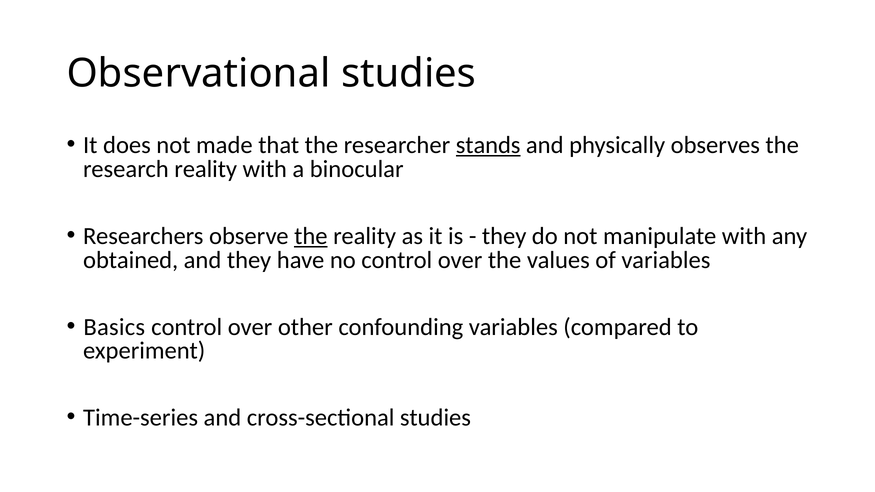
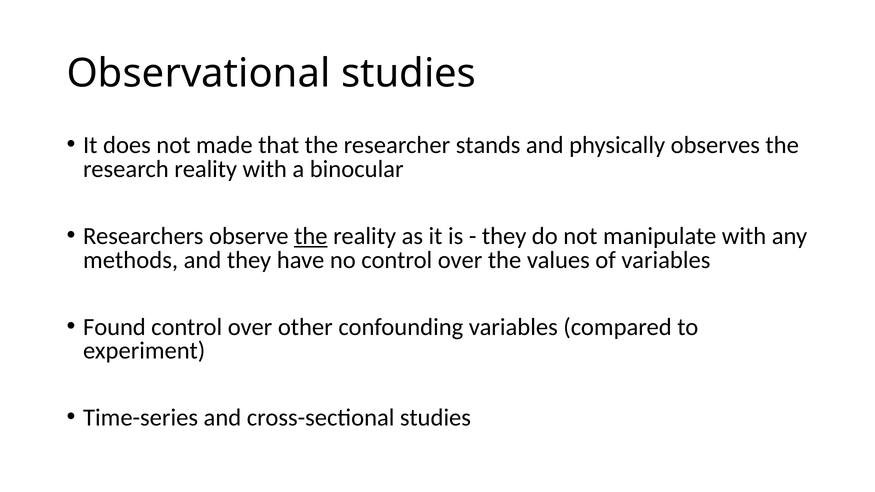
stands underline: present -> none
obtained: obtained -> methods
Basics: Basics -> Found
